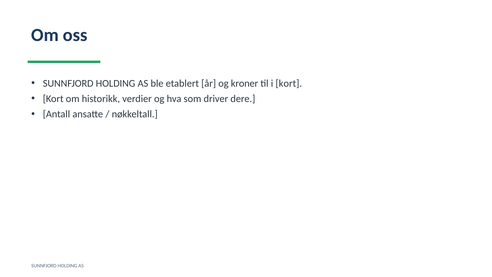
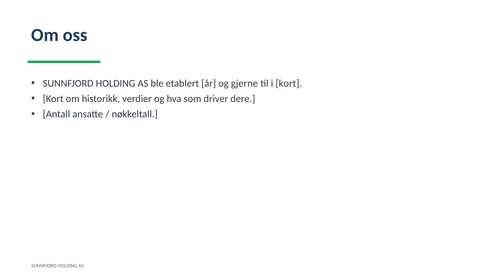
kroner: kroner -> gjerne
